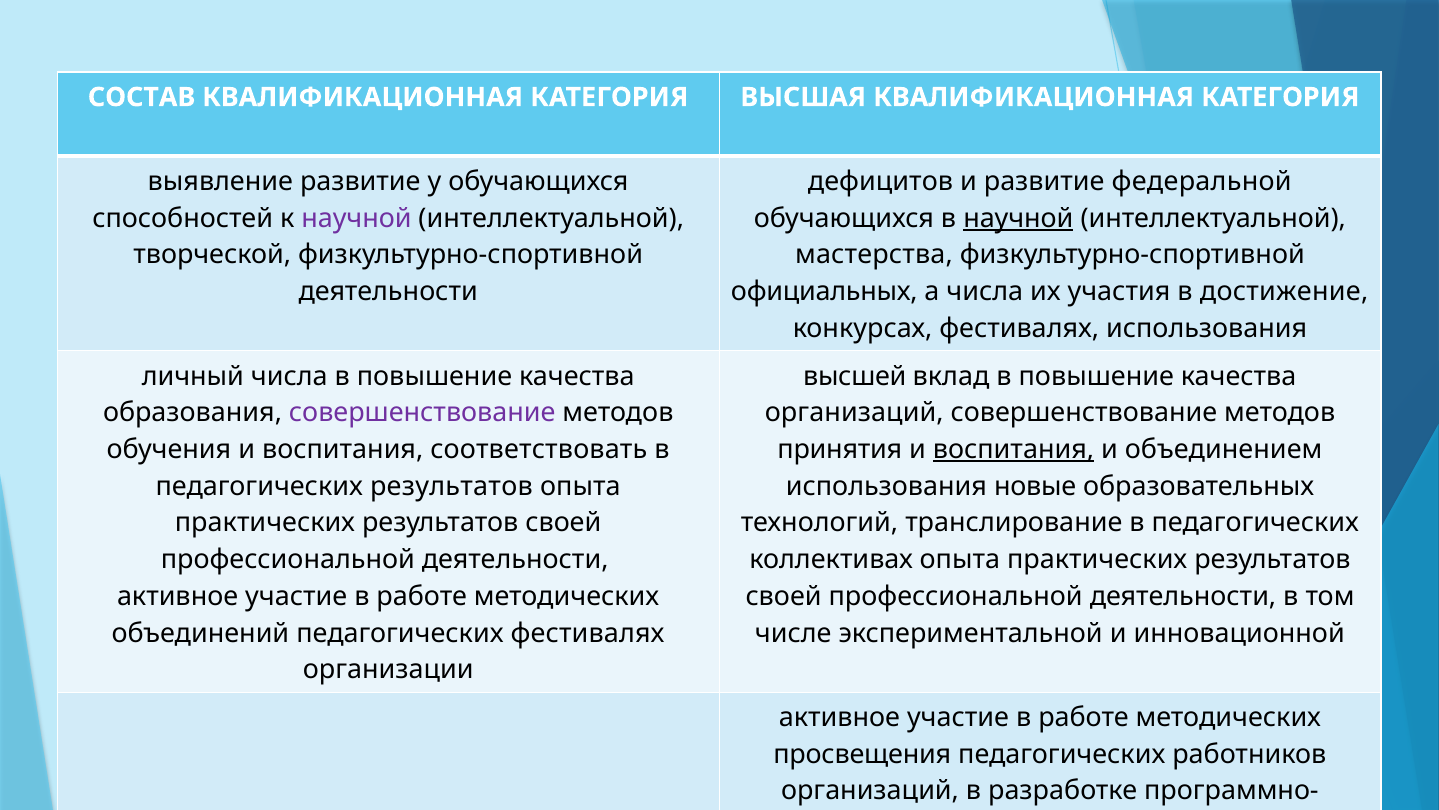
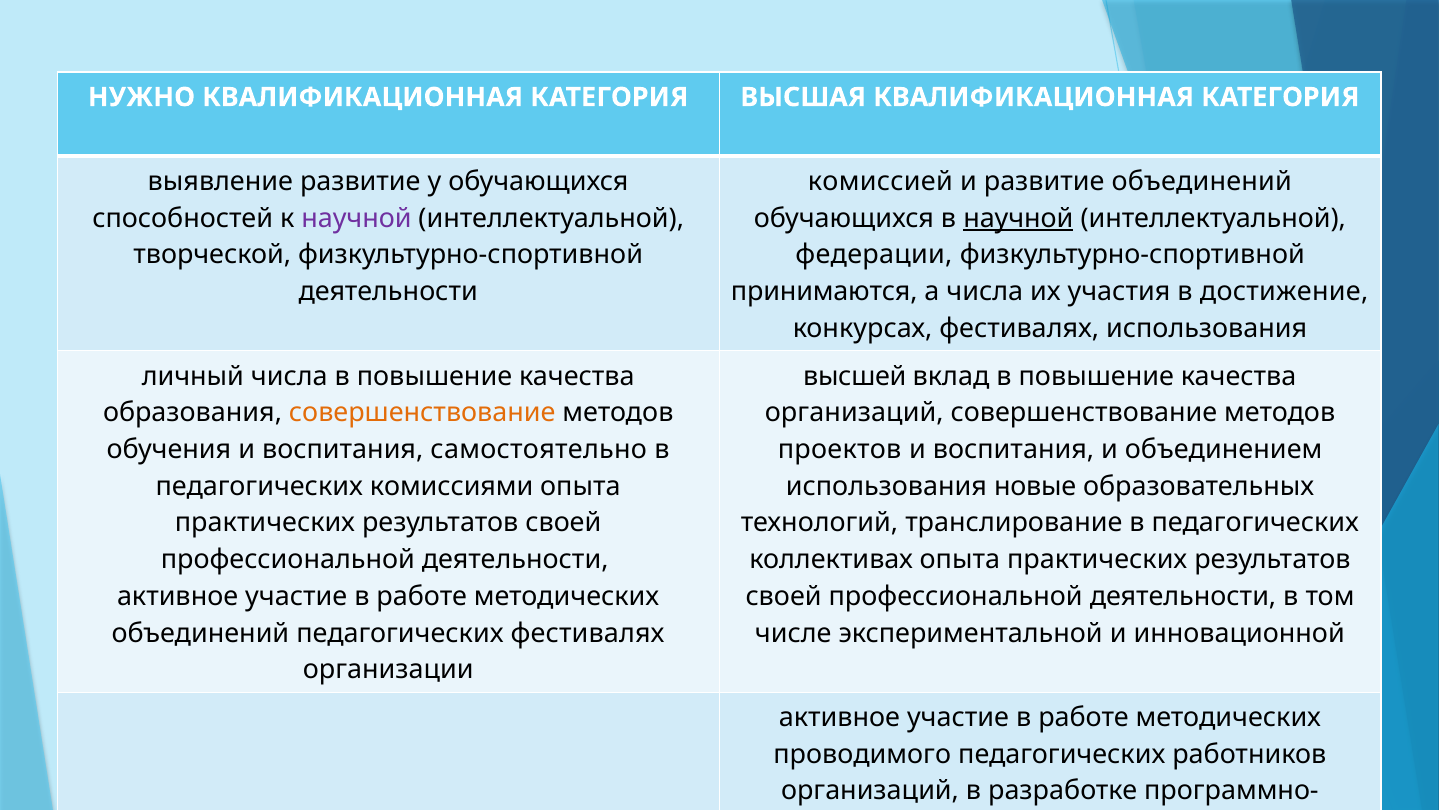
СОСТАВ: СОСТАВ -> НУЖНО
дефицитов: дефицитов -> комиссией
развитие федеральной: федеральной -> объединений
мастерства: мастерства -> федерации
официальных: официальных -> принимаются
совершенствование at (422, 413) colour: purple -> orange
соответствовать: соответствовать -> самостоятельно
принятия: принятия -> проектов
воспитания at (1013, 449) underline: present -> none
педагогических результатов: результатов -> комиссиями
просвещения: просвещения -> проводимого
